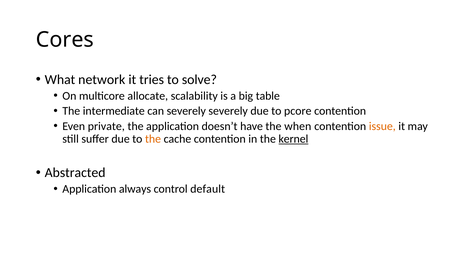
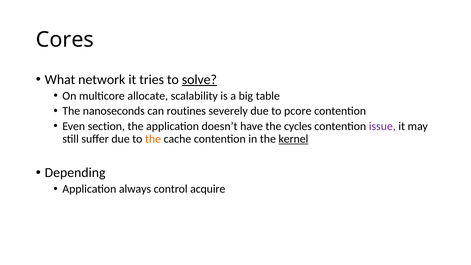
solve underline: none -> present
intermediate: intermediate -> nanoseconds
can severely: severely -> routines
private: private -> section
when: when -> cycles
issue colour: orange -> purple
Abstracted: Abstracted -> Depending
default: default -> acquire
